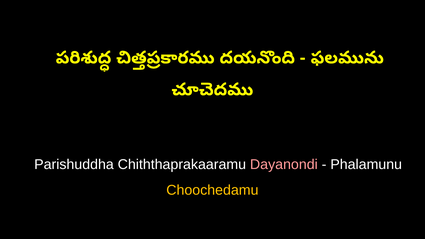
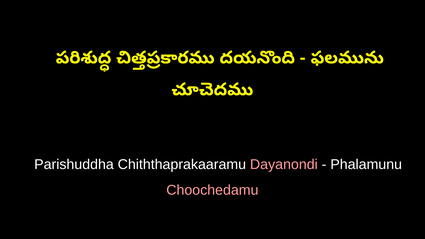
Choochedamu colour: yellow -> pink
